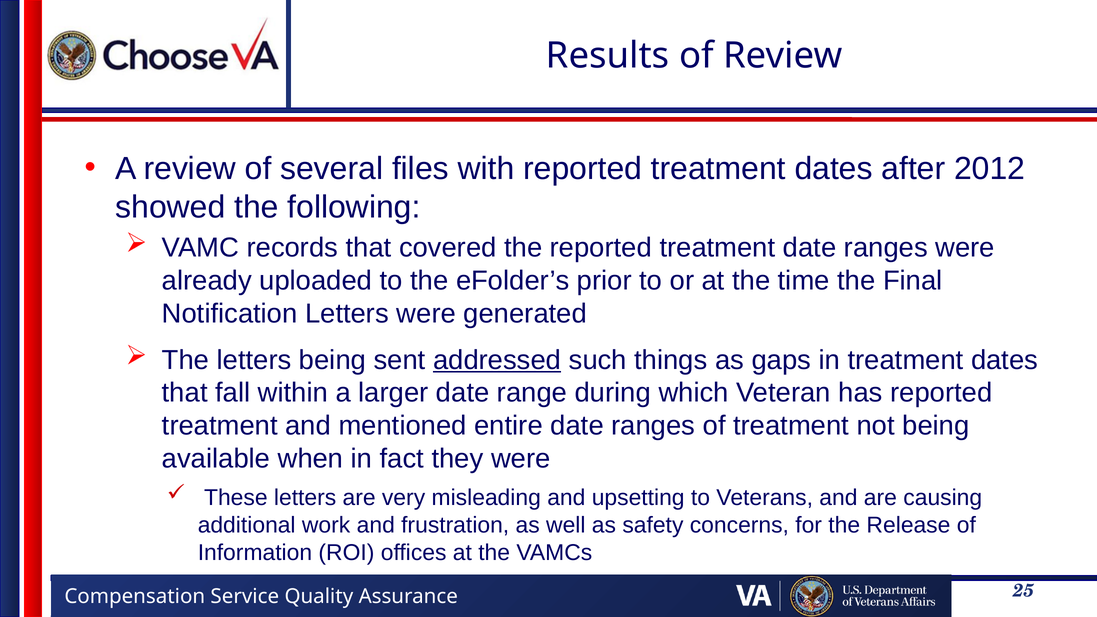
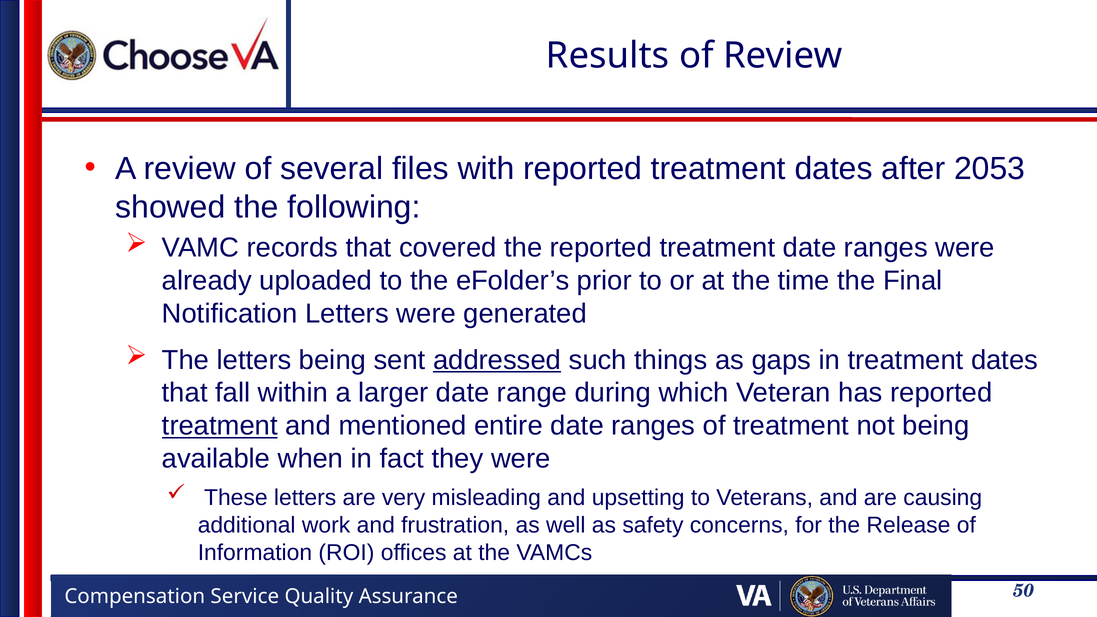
2012: 2012 -> 2053
treatment at (220, 426) underline: none -> present
25: 25 -> 50
